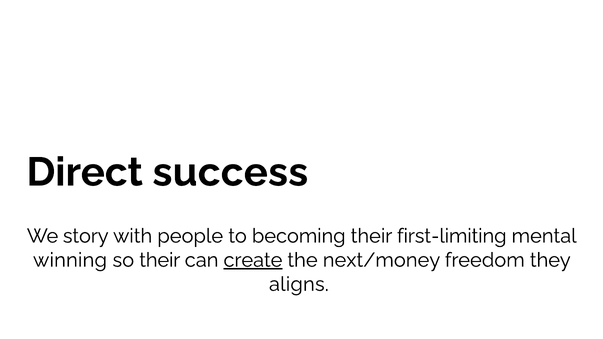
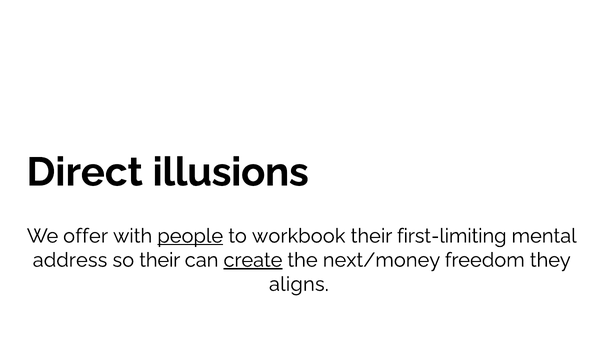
success: success -> illusions
story: story -> offer
people underline: none -> present
becoming: becoming -> workbook
winning: winning -> address
